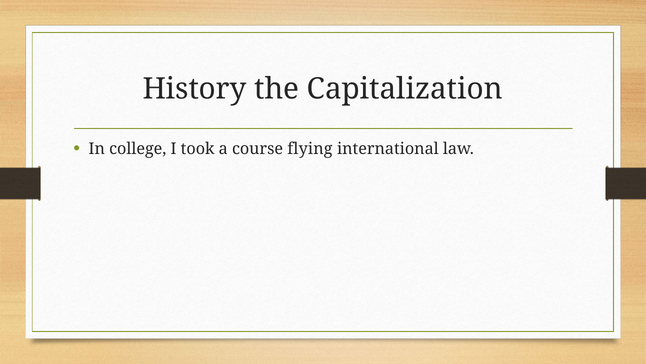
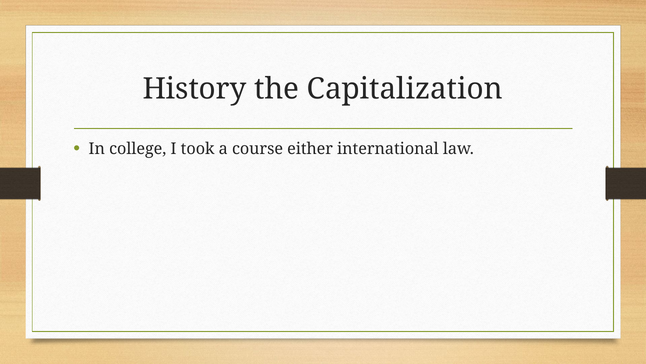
flying: flying -> either
